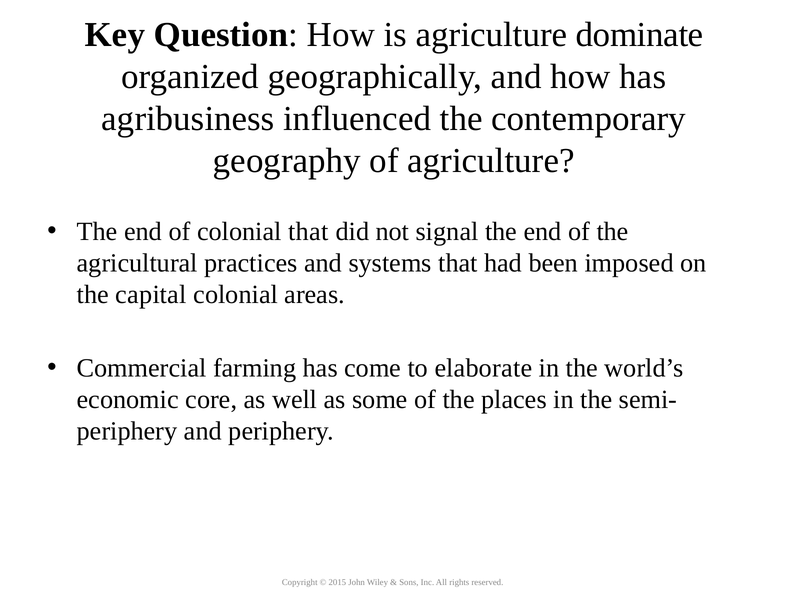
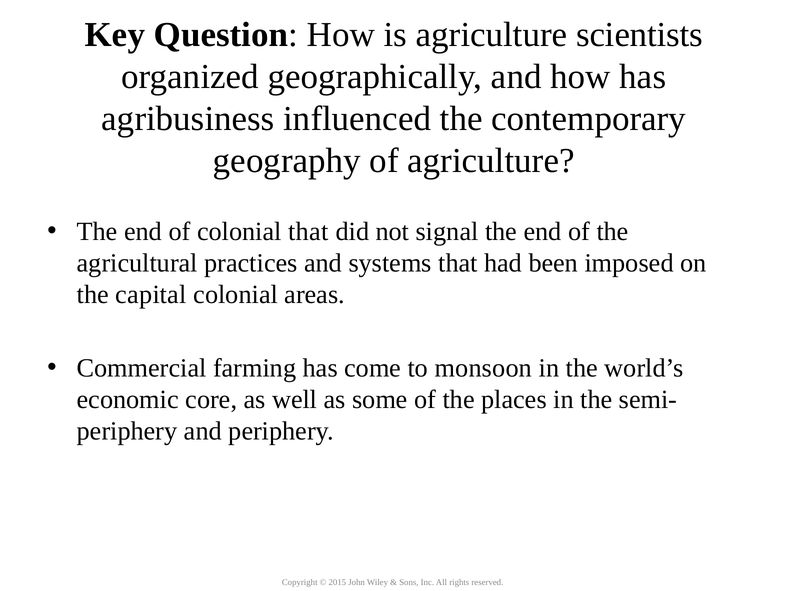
dominate: dominate -> scientists
elaborate: elaborate -> monsoon
